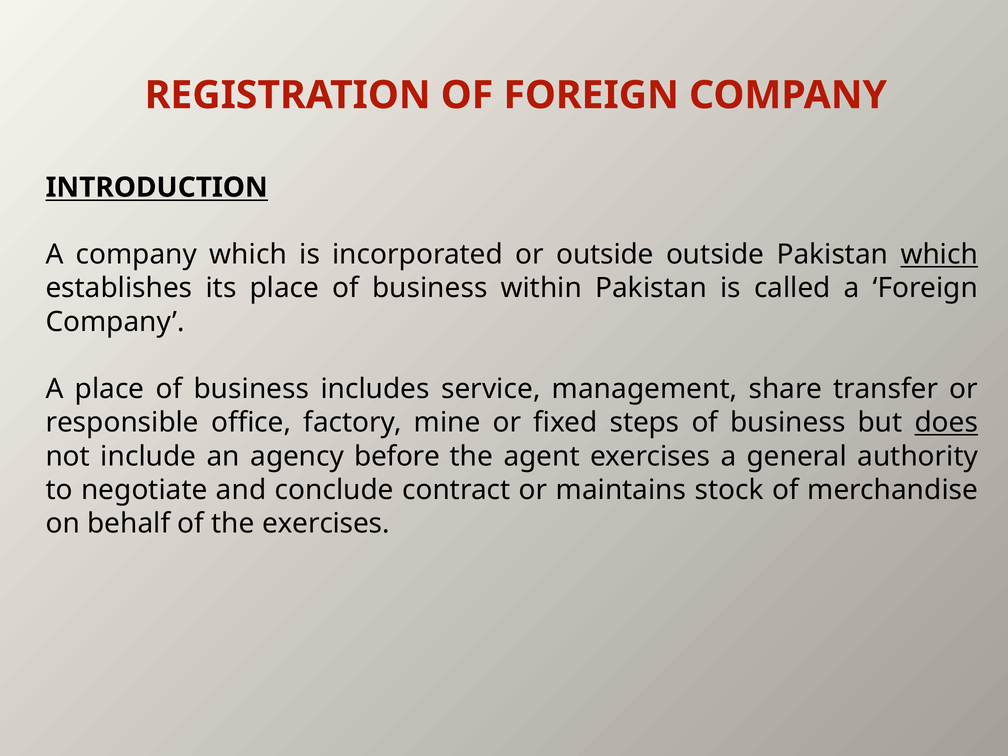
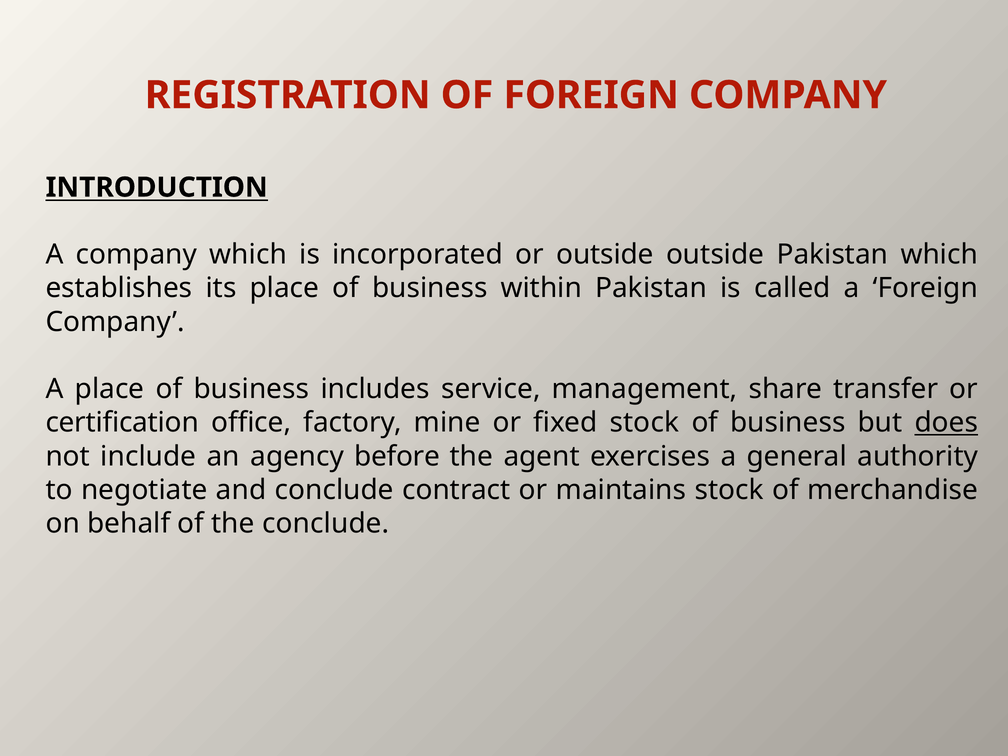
which at (939, 255) underline: present -> none
responsible: responsible -> certification
fixed steps: steps -> stock
the exercises: exercises -> conclude
